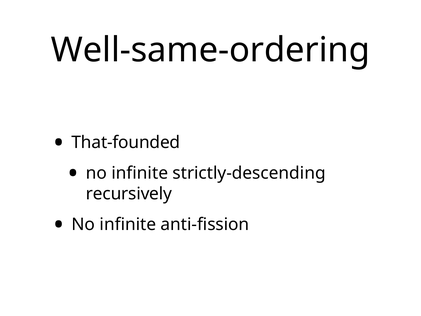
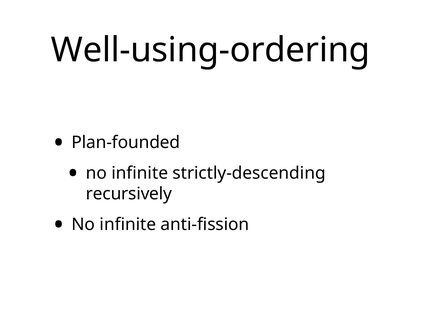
Well-same-ordering: Well-same-ordering -> Well-using-ordering
That-founded: That-founded -> Plan-founded
